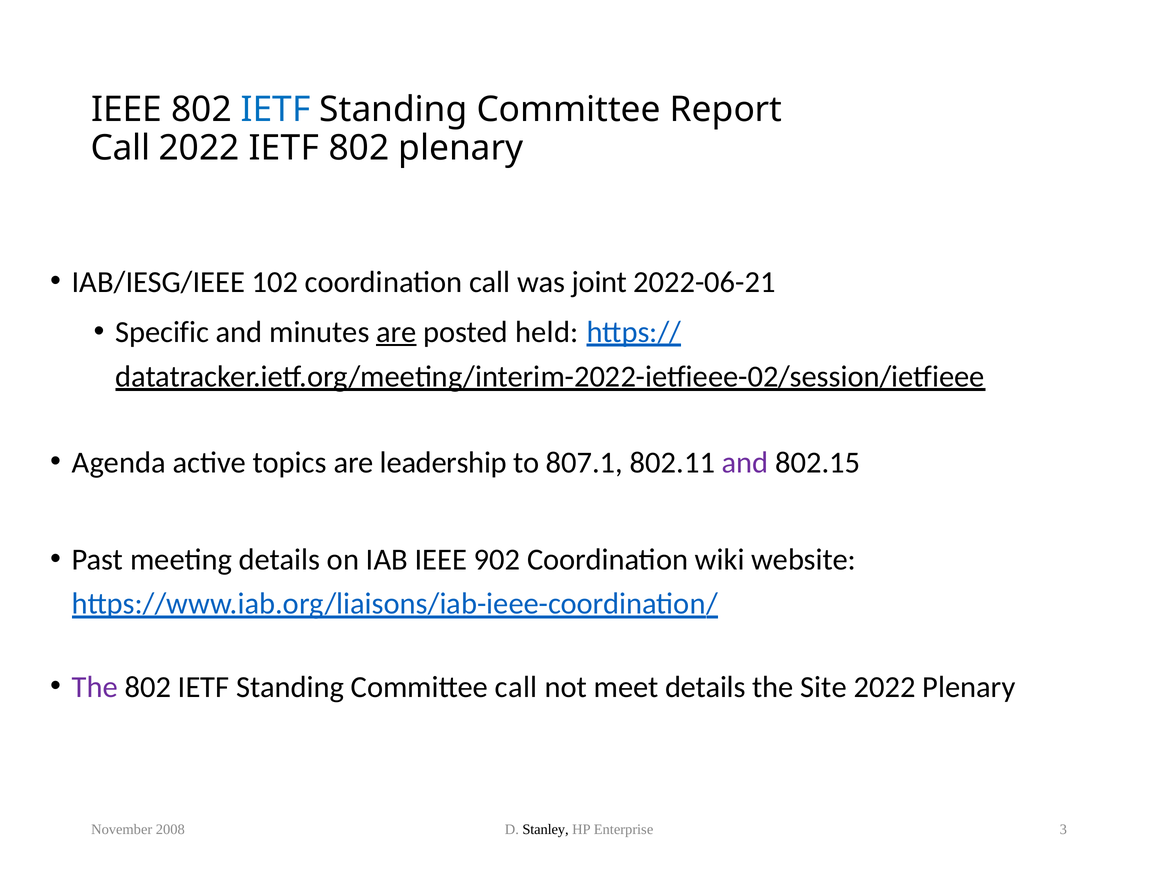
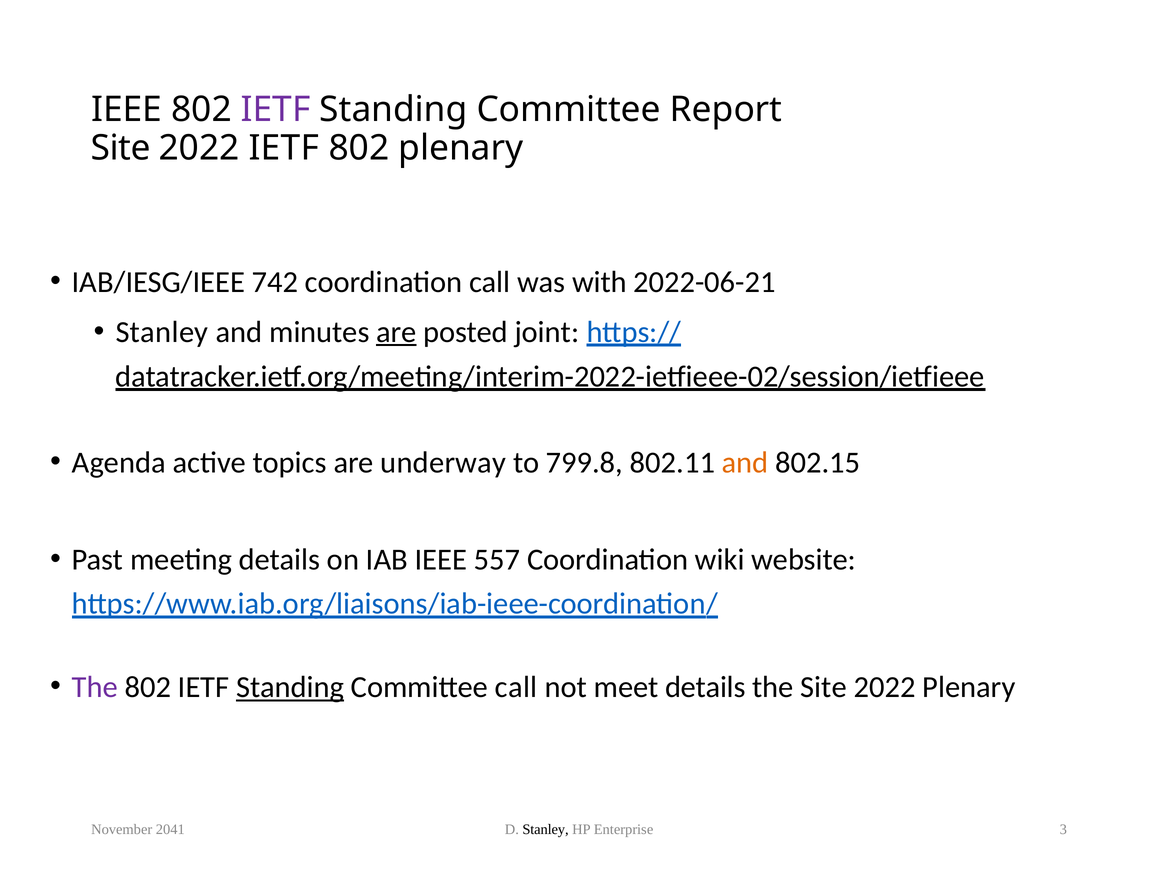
IETF at (276, 110) colour: blue -> purple
Call at (121, 148): Call -> Site
102: 102 -> 742
joint: joint -> with
Specific at (162, 332): Specific -> Stanley
held: held -> joint
leadership: leadership -> underway
807.1: 807.1 -> 799.8
and at (745, 462) colour: purple -> orange
902: 902 -> 557
Standing at (290, 687) underline: none -> present
2008: 2008 -> 2041
